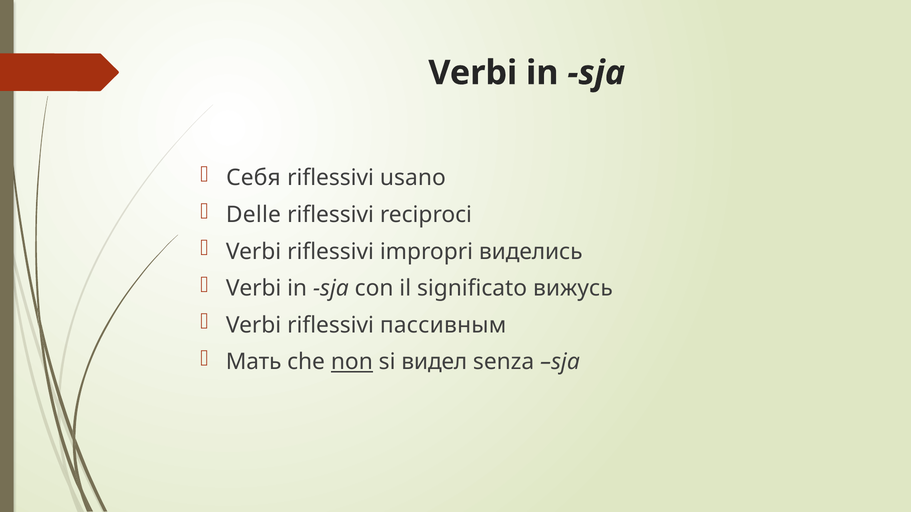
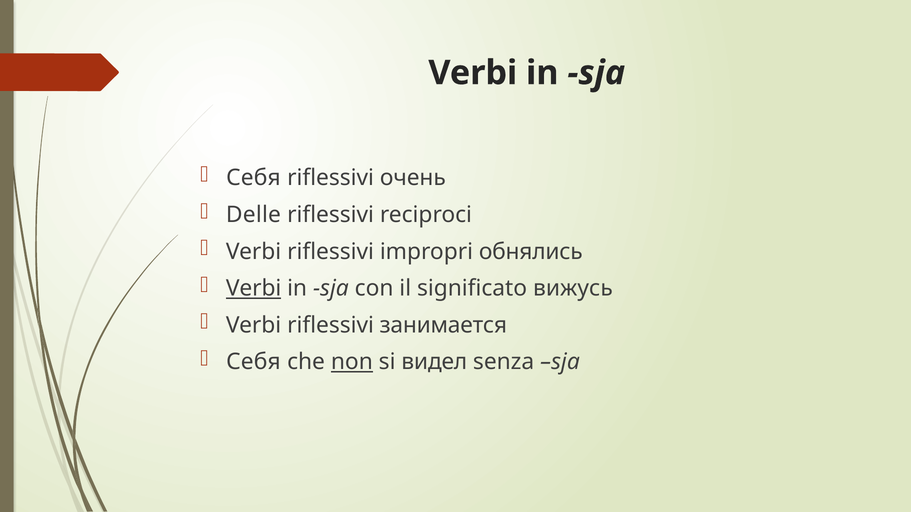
usano: usano -> очень
виделись: виделись -> обнялись
Verbi at (254, 289) underline: none -> present
пассивным: пассивным -> занимается
Мать at (254, 362): Мать -> Себя
